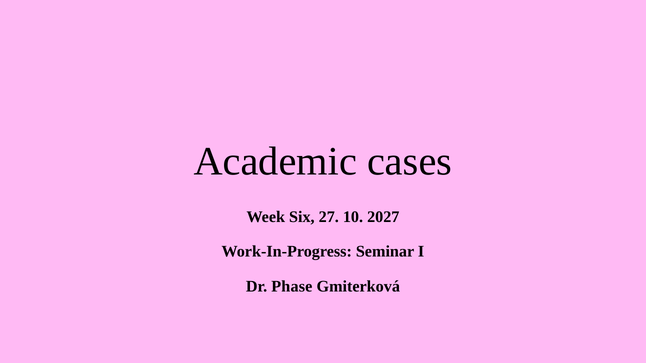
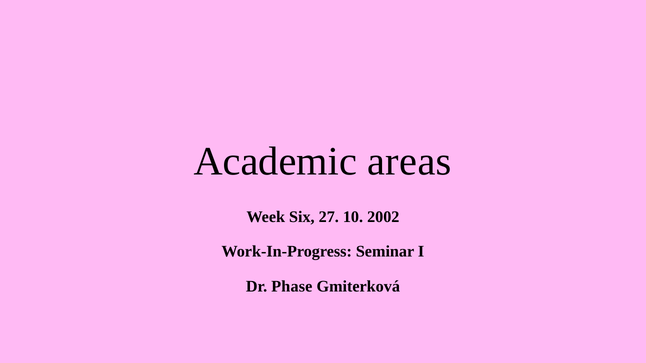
cases: cases -> areas
2027: 2027 -> 2002
